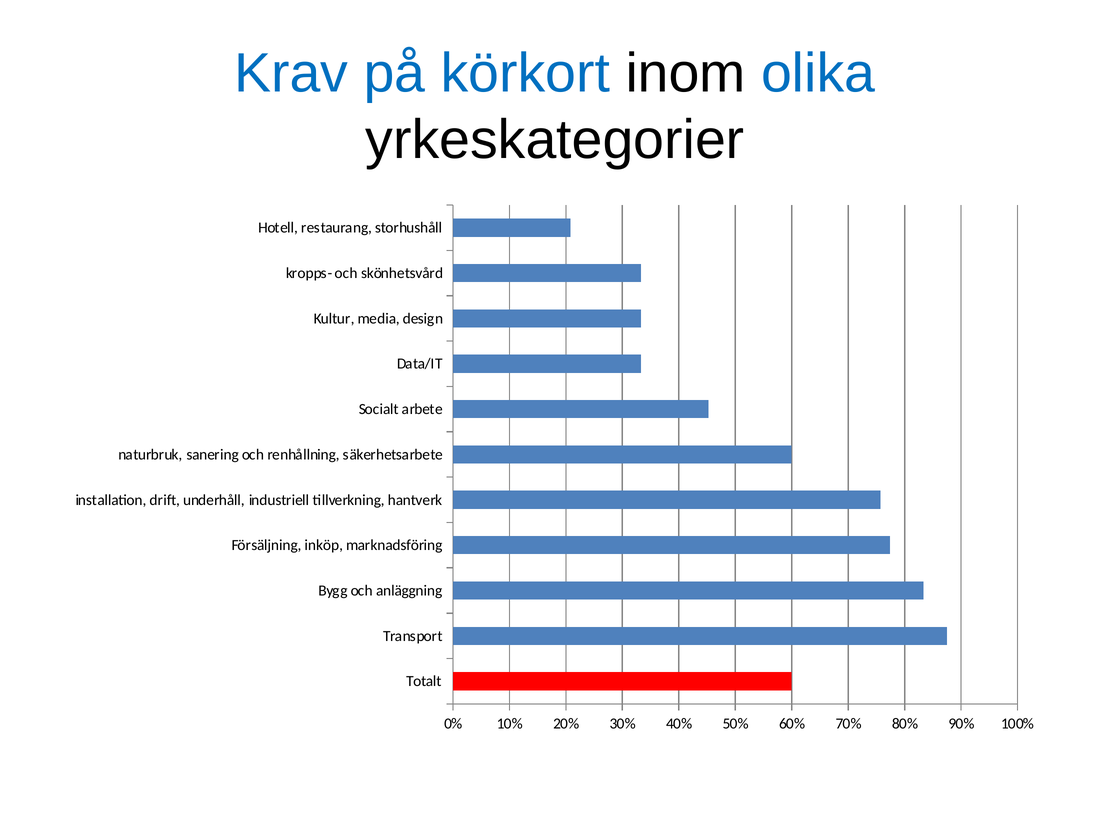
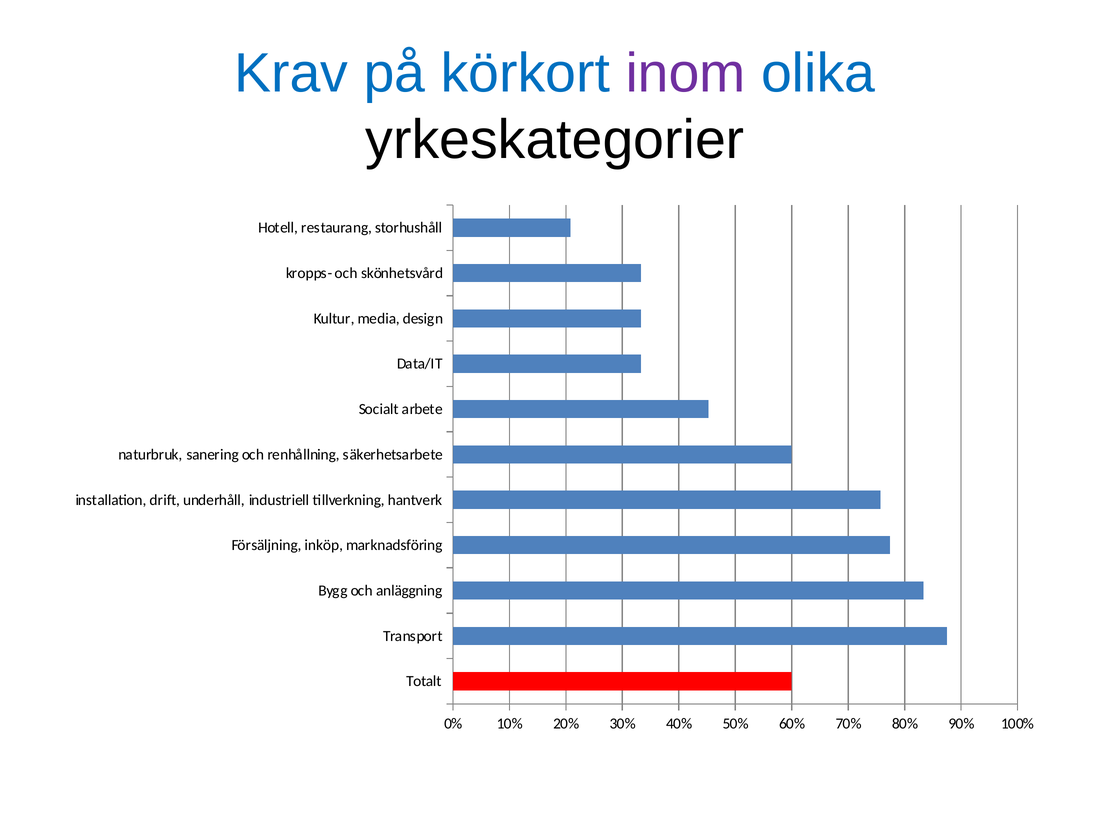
inom colour: black -> purple
